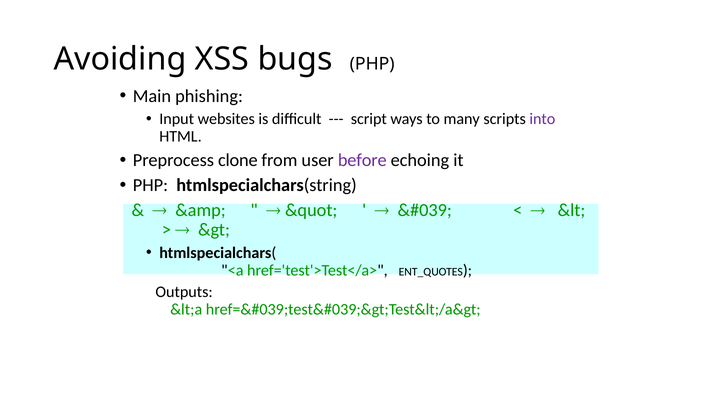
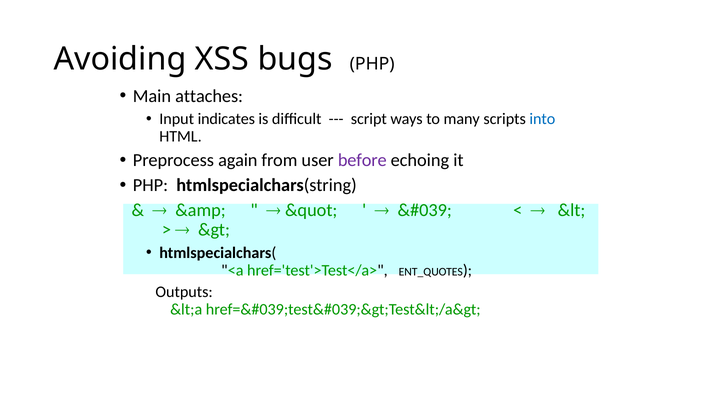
phishing: phishing -> attaches
websites: websites -> indicates
into colour: purple -> blue
clone: clone -> again
